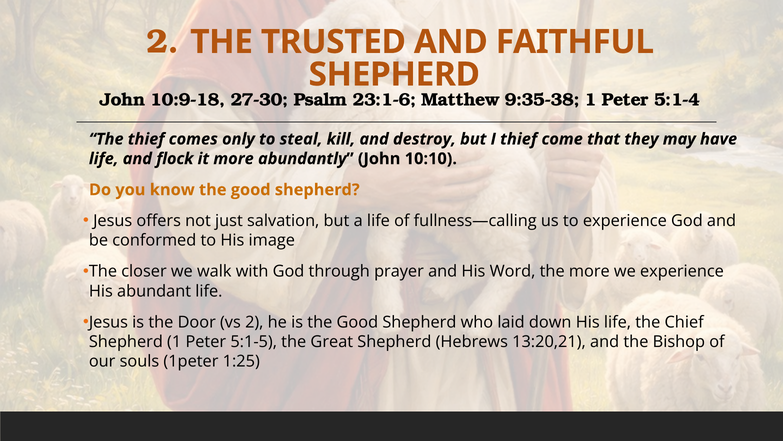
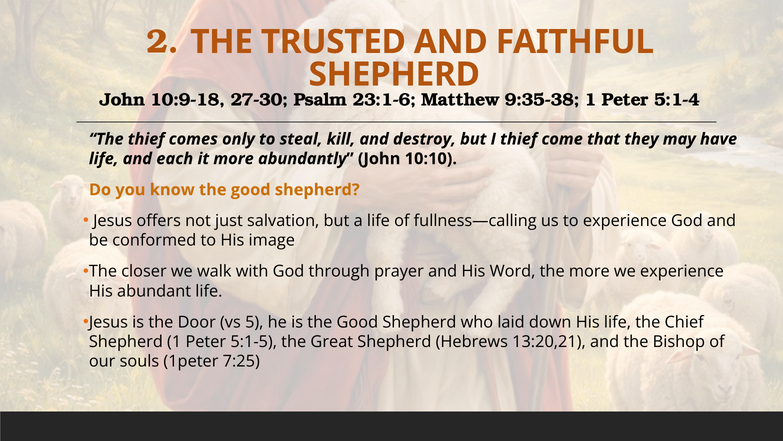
flock: flock -> each
vs 2: 2 -> 5
1:25: 1:25 -> 7:25
